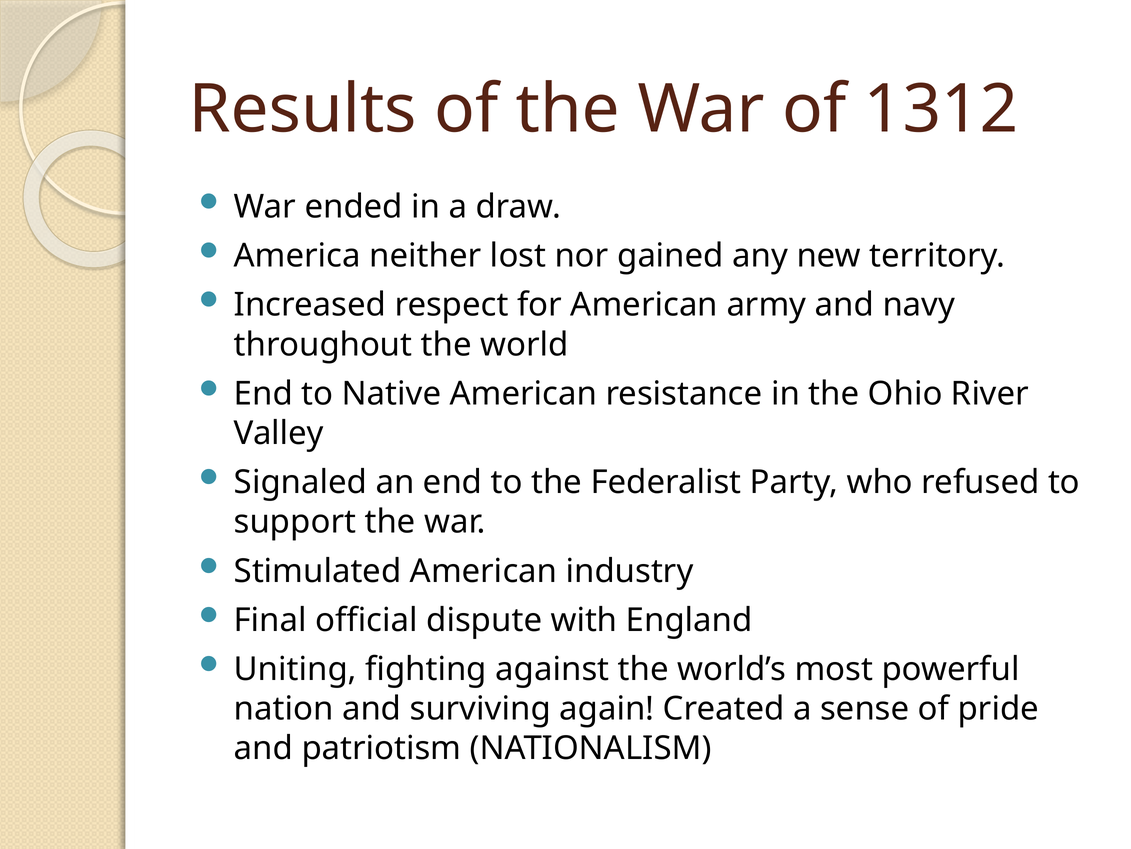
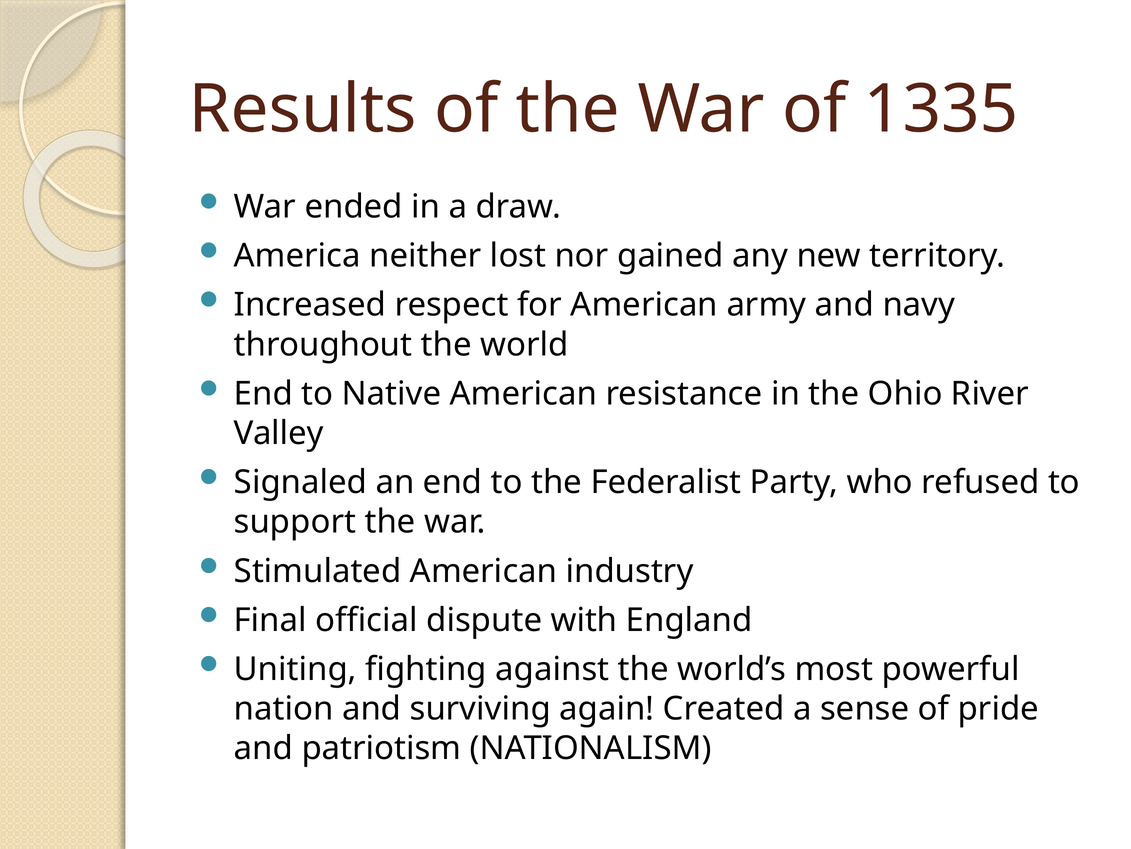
1312: 1312 -> 1335
